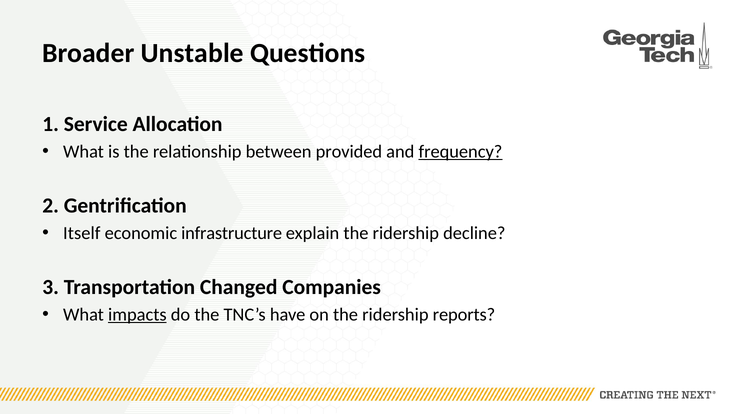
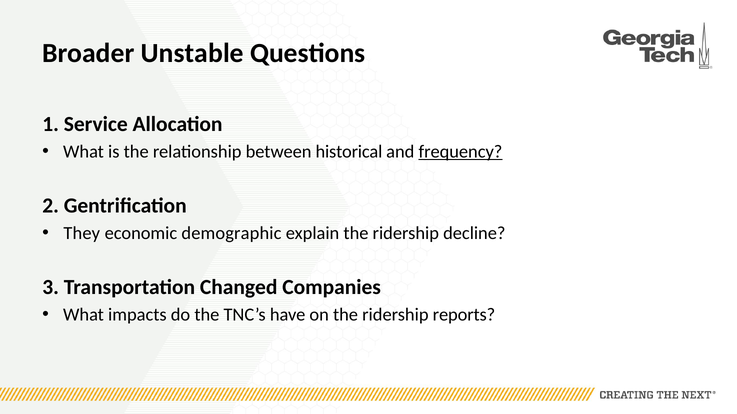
provided: provided -> historical
Itself: Itself -> They
infrastructure: infrastructure -> demographic
impacts underline: present -> none
